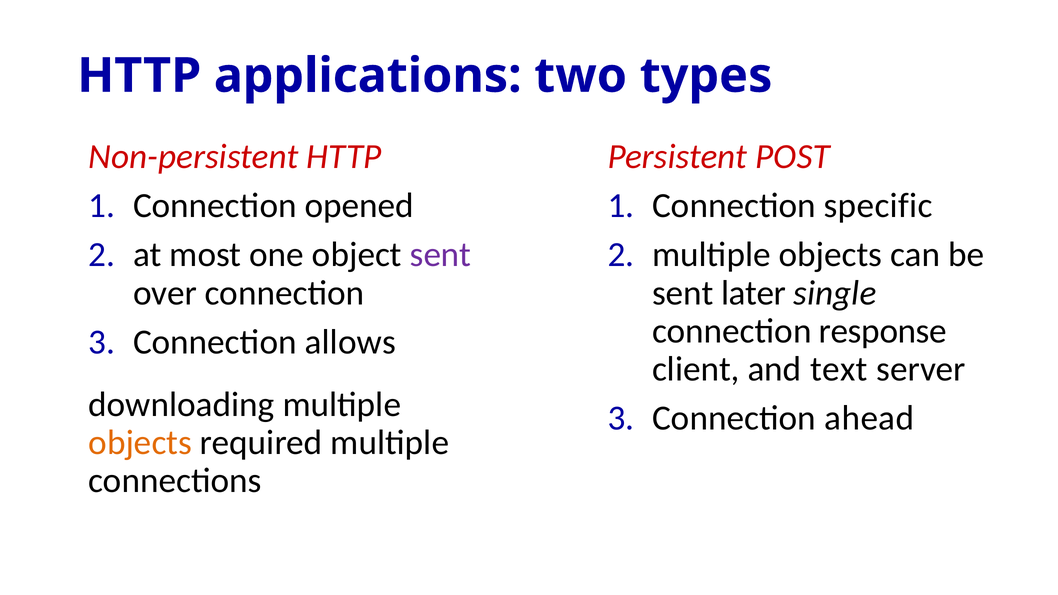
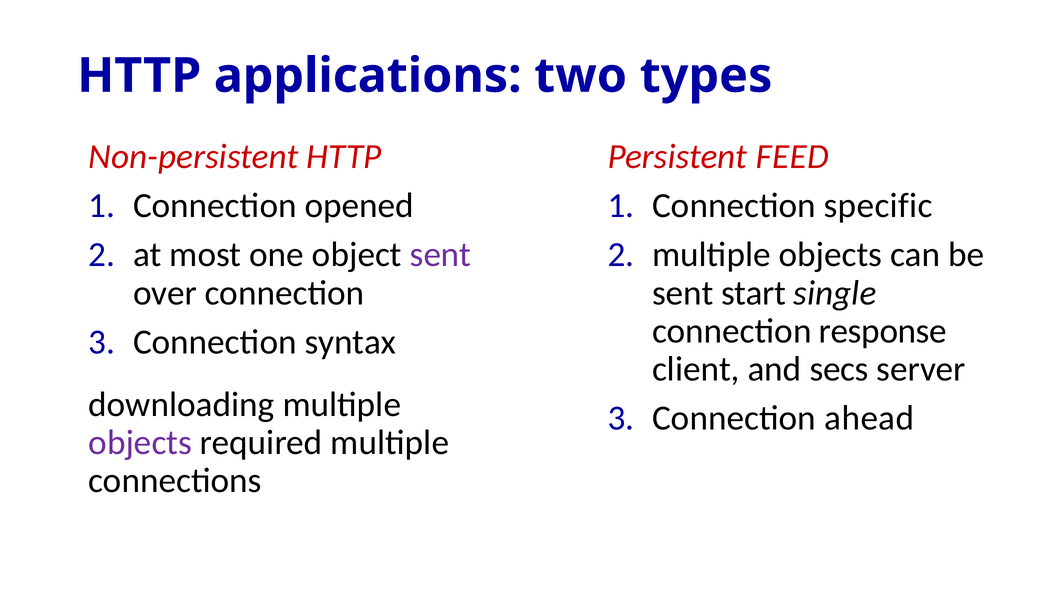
POST: POST -> FEED
later: later -> start
allows: allows -> syntax
text: text -> secs
objects at (140, 443) colour: orange -> purple
